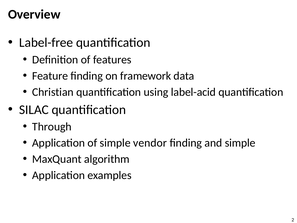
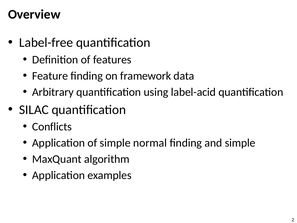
Christian: Christian -> Arbitrary
Through: Through -> Conflicts
vendor: vendor -> normal
